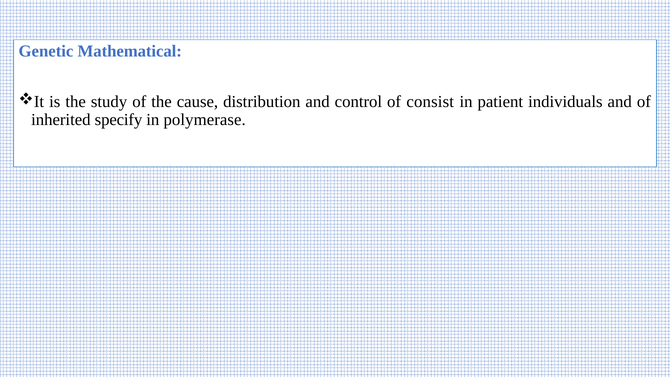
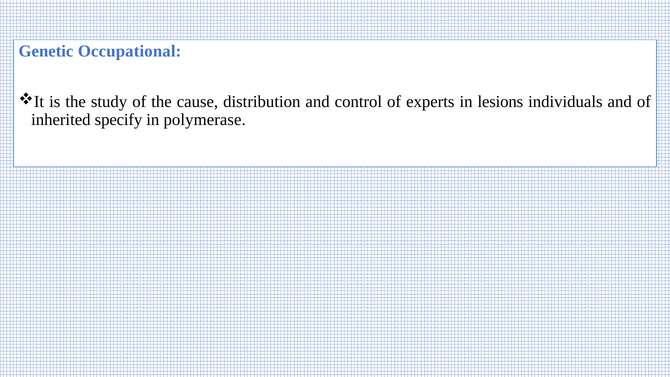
Mathematical: Mathematical -> Occupational
consist: consist -> experts
patient: patient -> lesions
